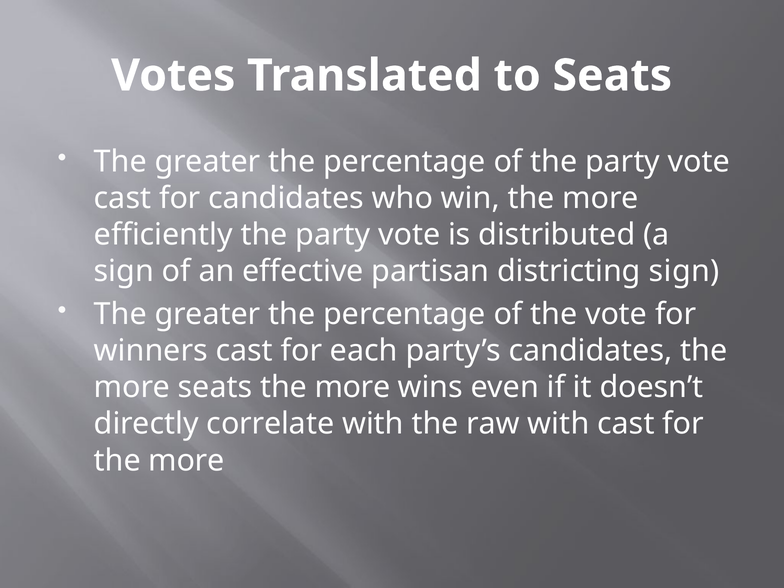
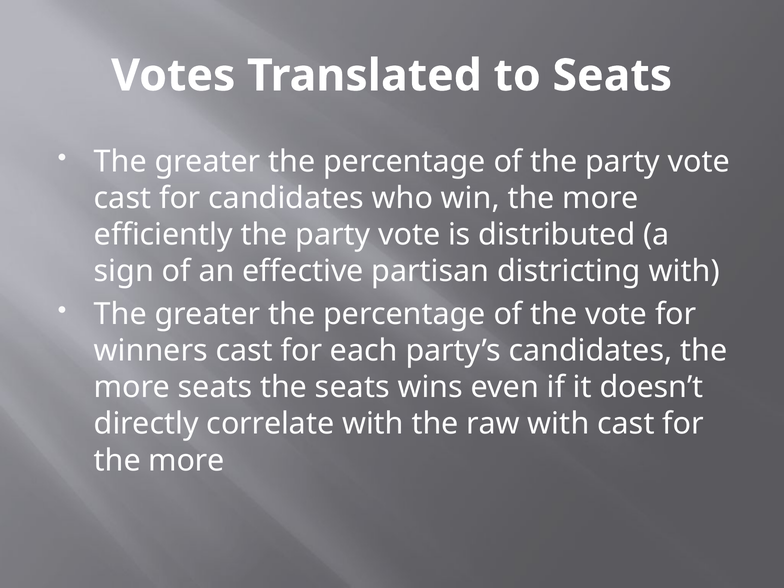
districting sign: sign -> with
seats the more: more -> seats
